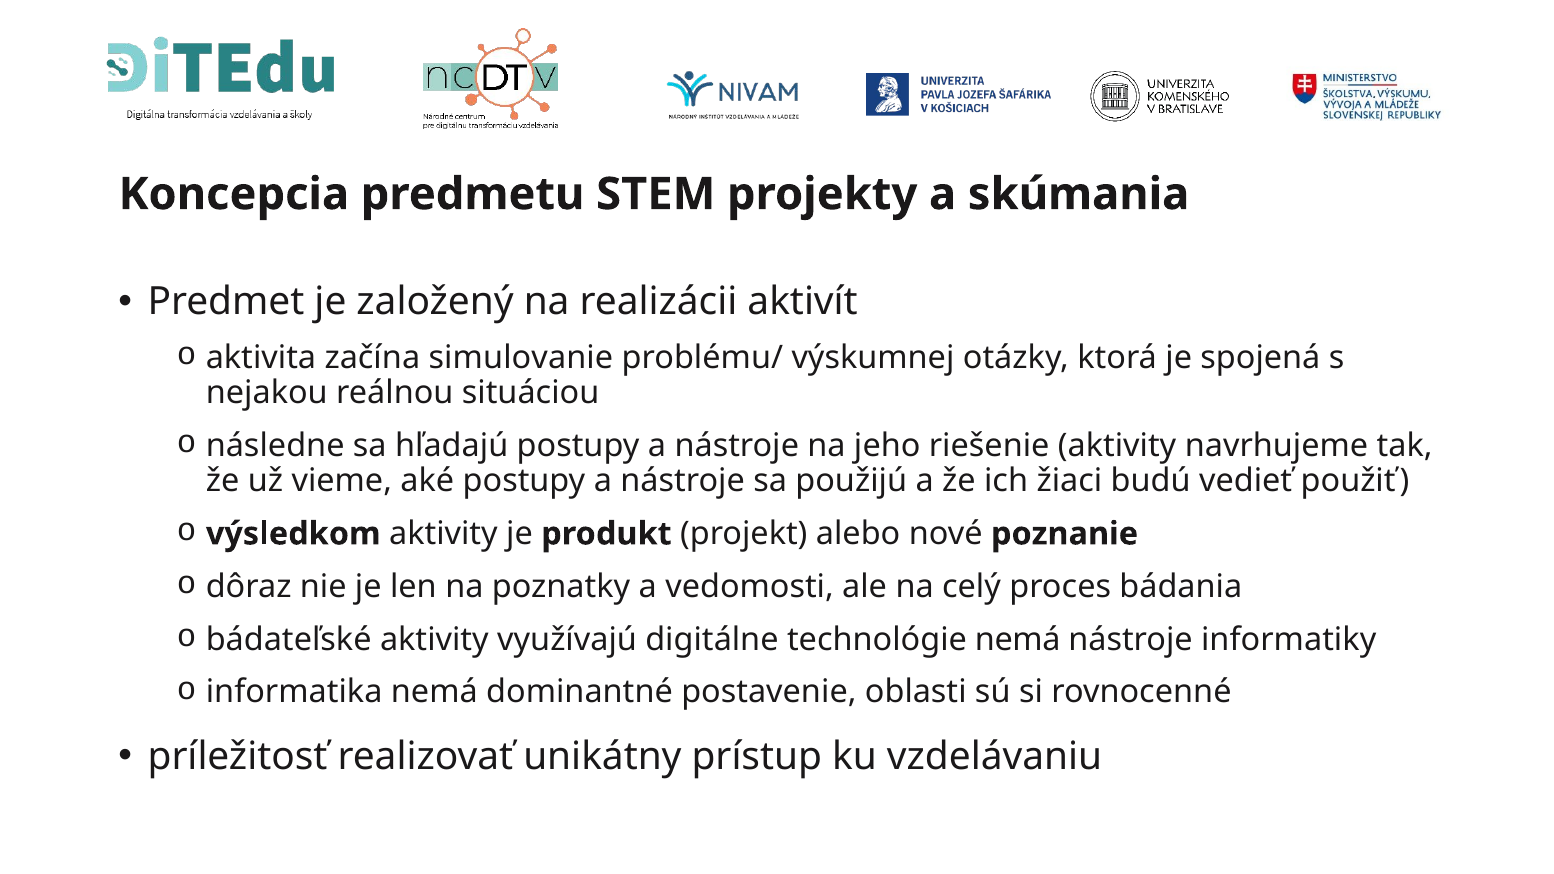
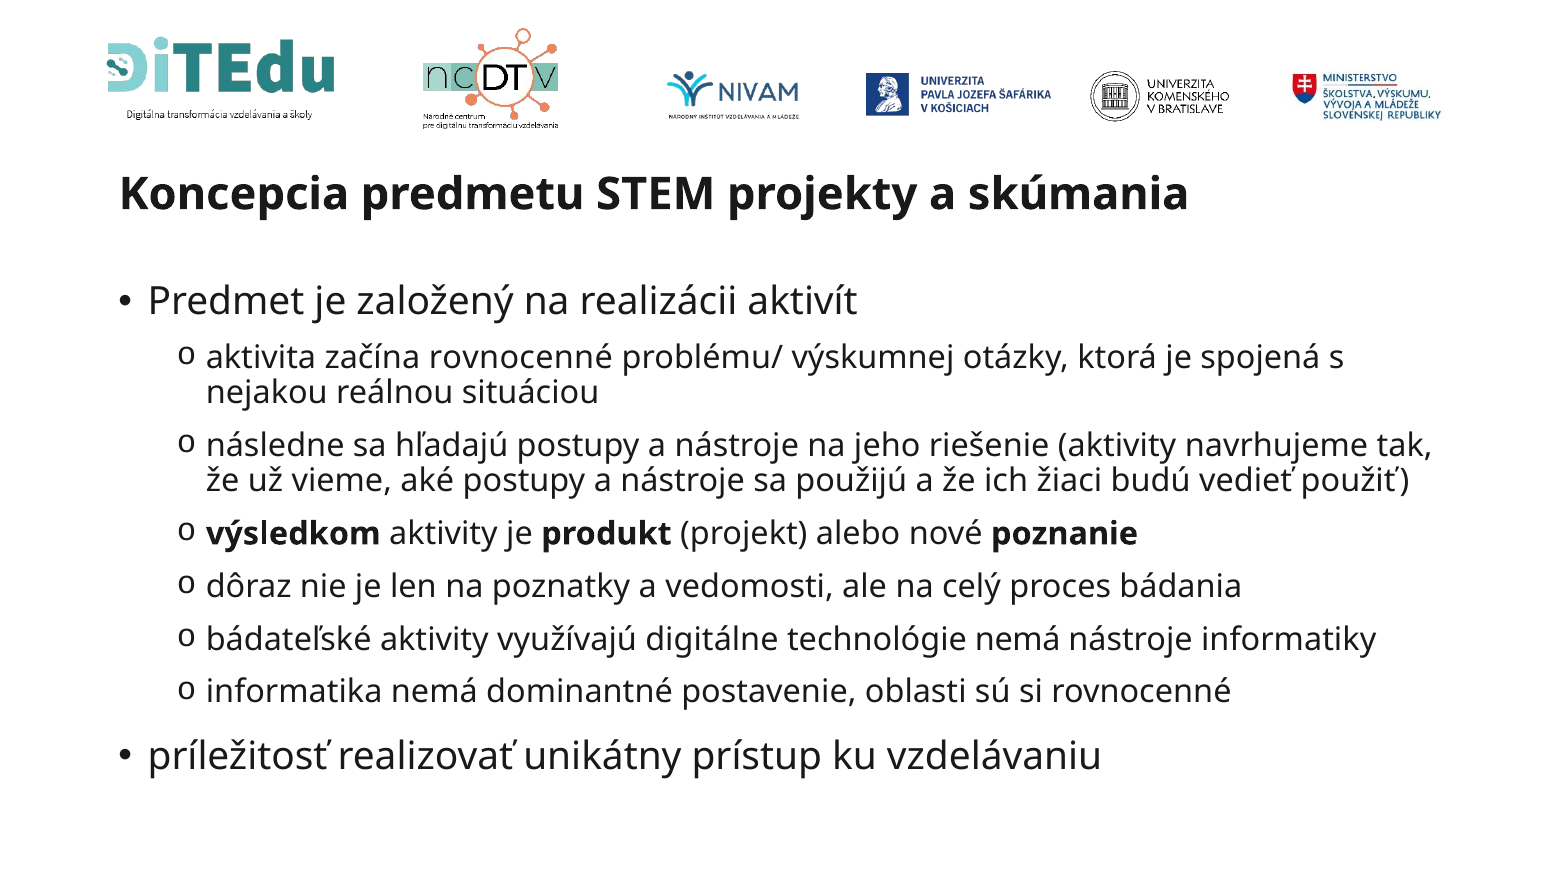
začína simulovanie: simulovanie -> rovnocenné
